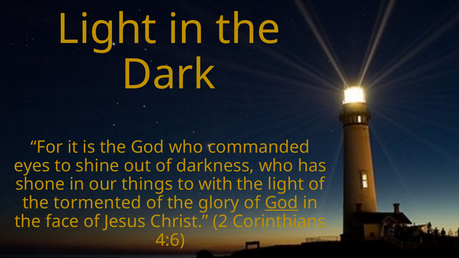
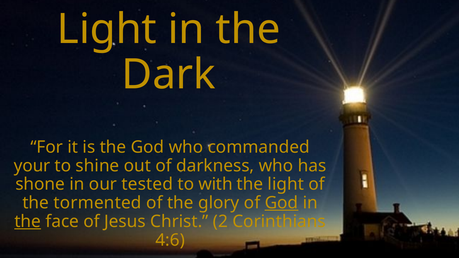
eyes: eyes -> your
things: things -> tested
the at (28, 222) underline: none -> present
